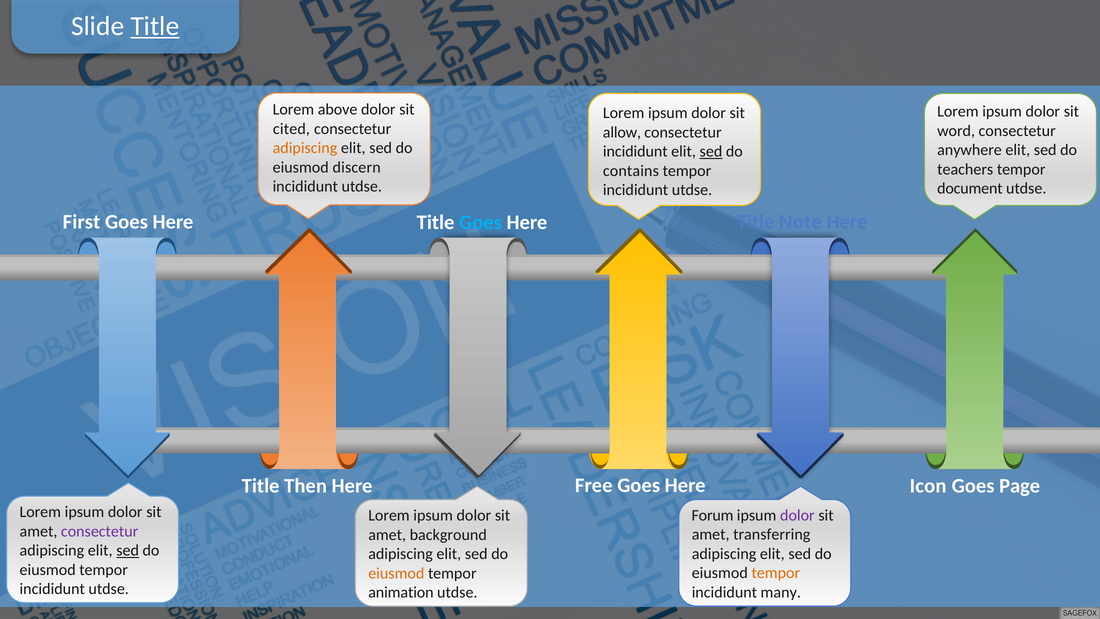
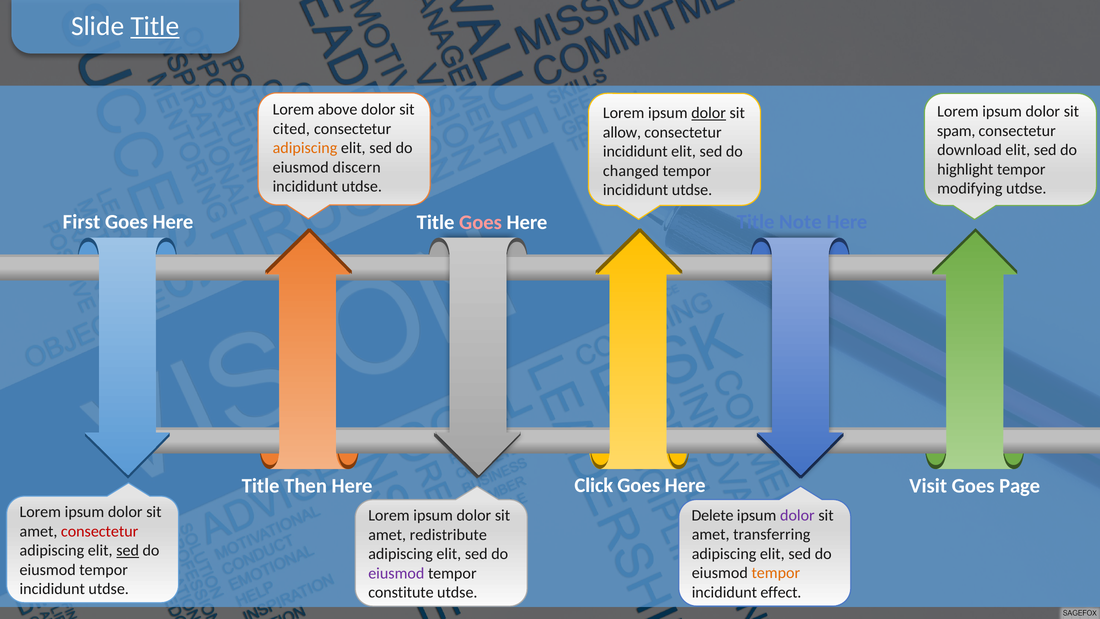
dolor at (709, 113) underline: none -> present
word: word -> spam
anywhere: anywhere -> download
sed at (711, 151) underline: present -> none
teachers: teachers -> highlight
contains: contains -> changed
document: document -> modifying
Goes at (481, 222) colour: light blue -> pink
Free: Free -> Click
Icon: Icon -> Visit
Forum: Forum -> Delete
consectetur at (100, 531) colour: purple -> red
background: background -> redistribute
eiusmod at (396, 573) colour: orange -> purple
many: many -> effect
animation: animation -> constitute
